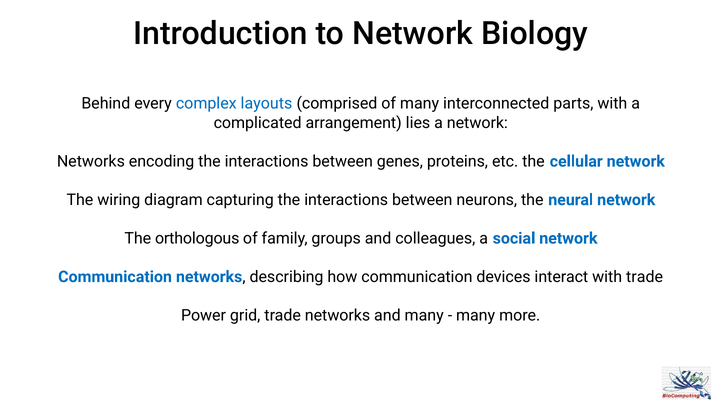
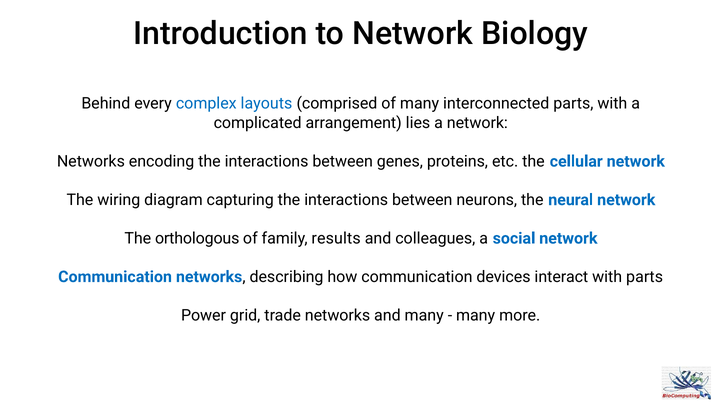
groups: groups -> results
with trade: trade -> parts
